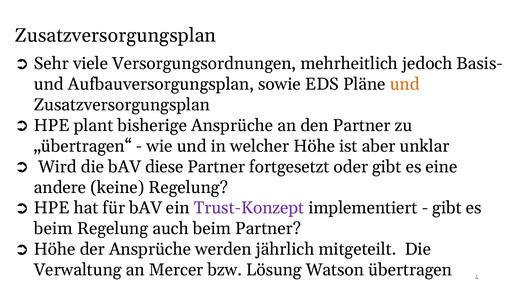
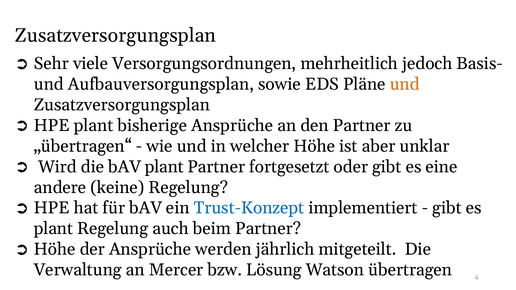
bAV diese: diese -> plant
Trust-Konzept colour: purple -> blue
beim at (53, 229): beim -> plant
